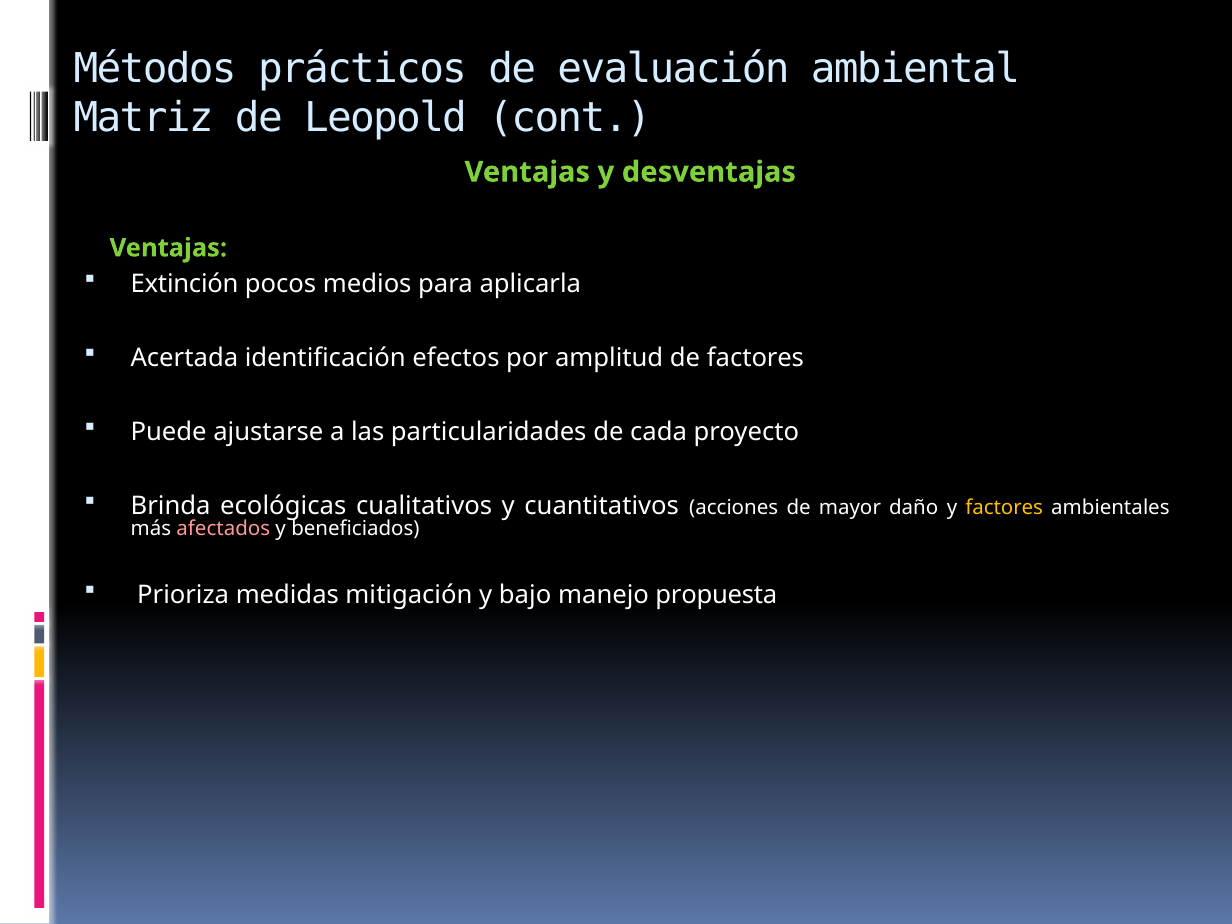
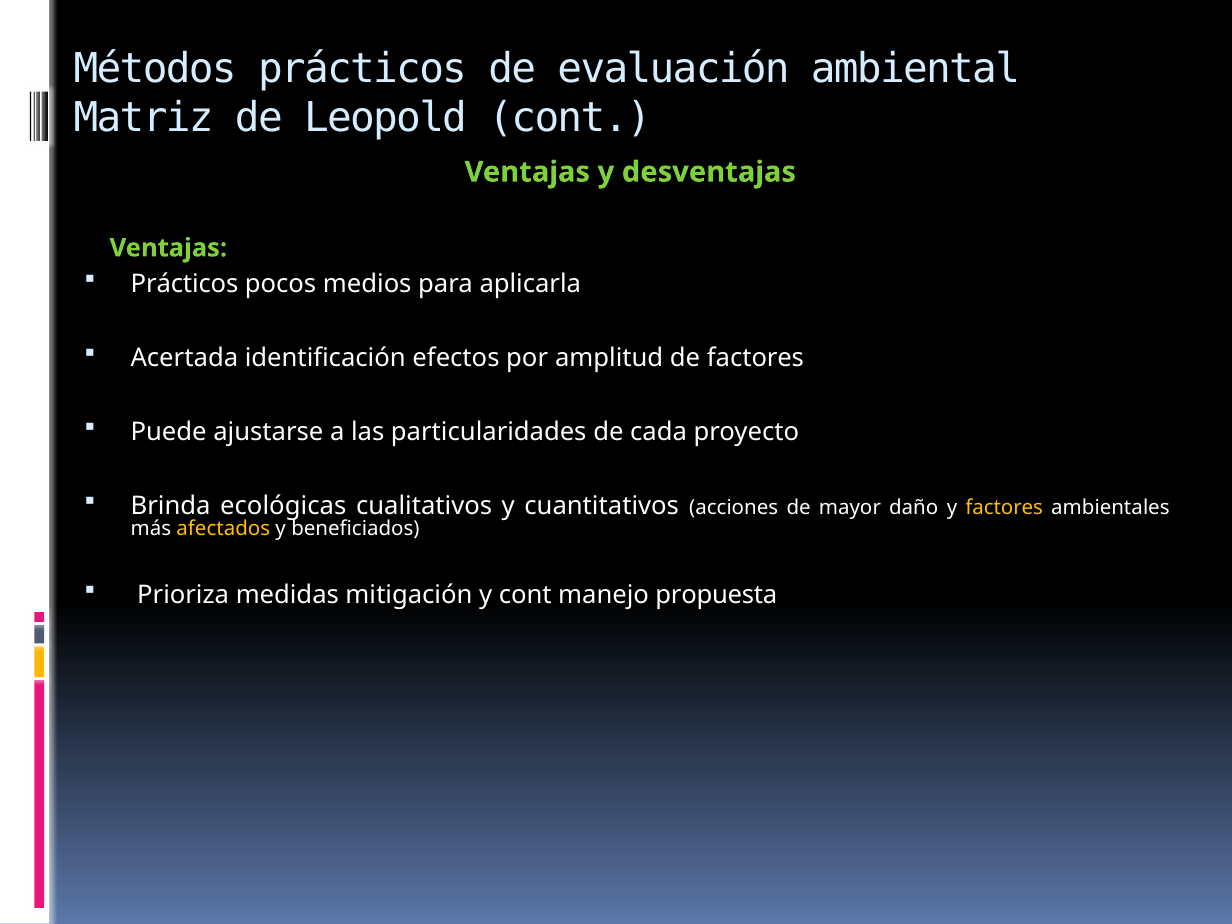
Extinción at (185, 284): Extinción -> Prácticos
afectados colour: pink -> yellow
y bajo: bajo -> cont
